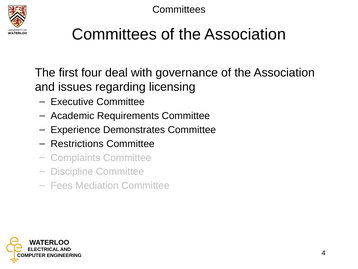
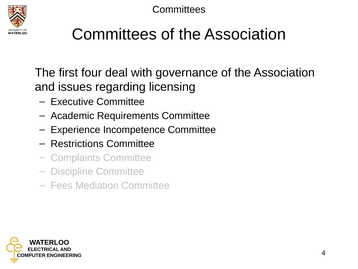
Demonstrates: Demonstrates -> Incompetence
